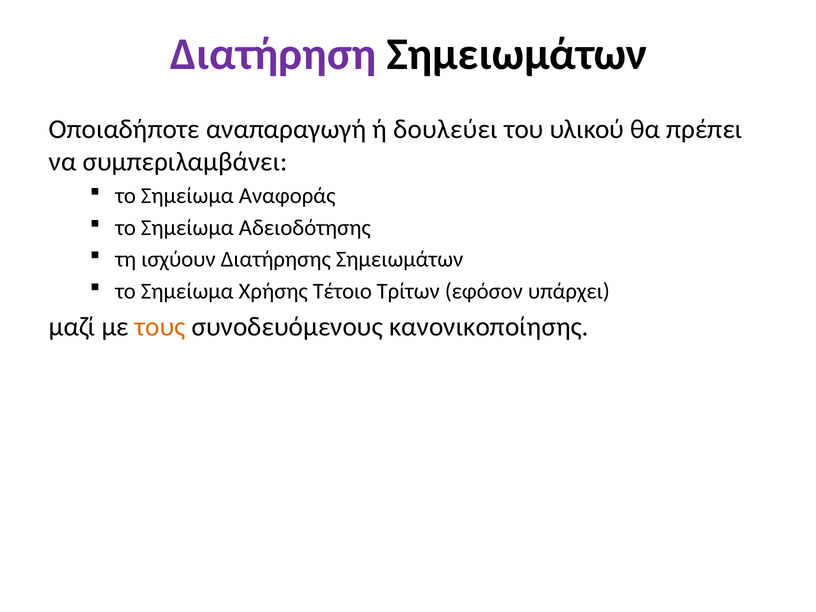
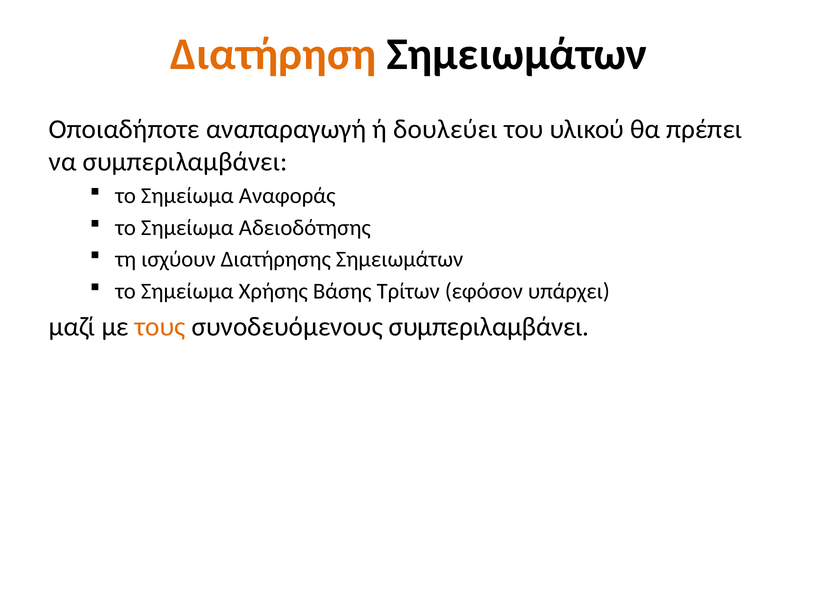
Διατήρηση colour: purple -> orange
Τέτοιο: Τέτοιο -> Βάσης
συνοδευόμενους κανονικοποίησης: κανονικοποίησης -> συμπεριλαμβάνει
